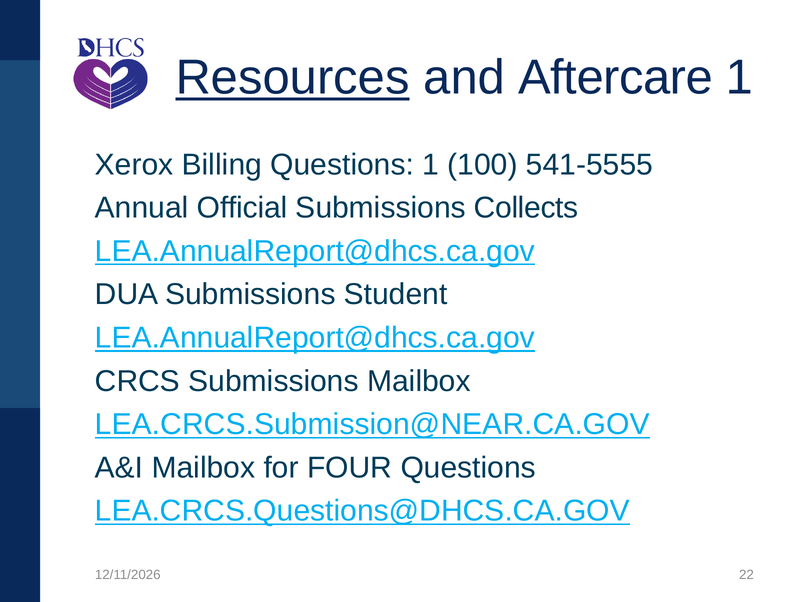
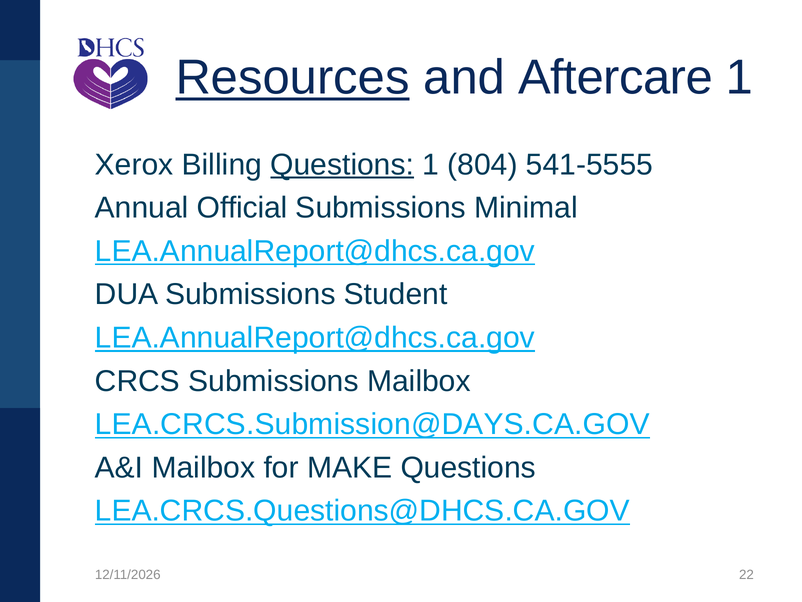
Questions at (342, 165) underline: none -> present
100: 100 -> 804
Collects: Collects -> Minimal
LEA.CRCS.Submission@NEAR.CA.GOV: LEA.CRCS.Submission@NEAR.CA.GOV -> LEA.CRCS.Submission@DAYS.CA.GOV
FOUR: FOUR -> MAKE
